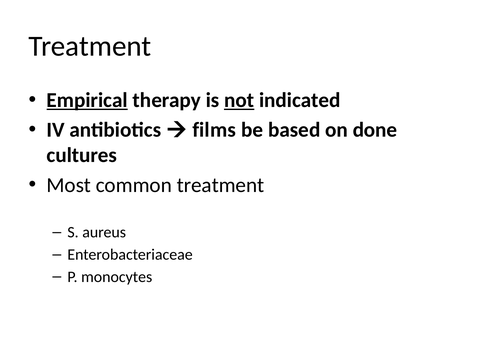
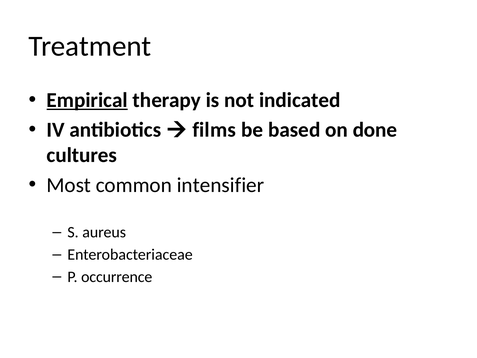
not underline: present -> none
common treatment: treatment -> intensifier
monocytes: monocytes -> occurrence
